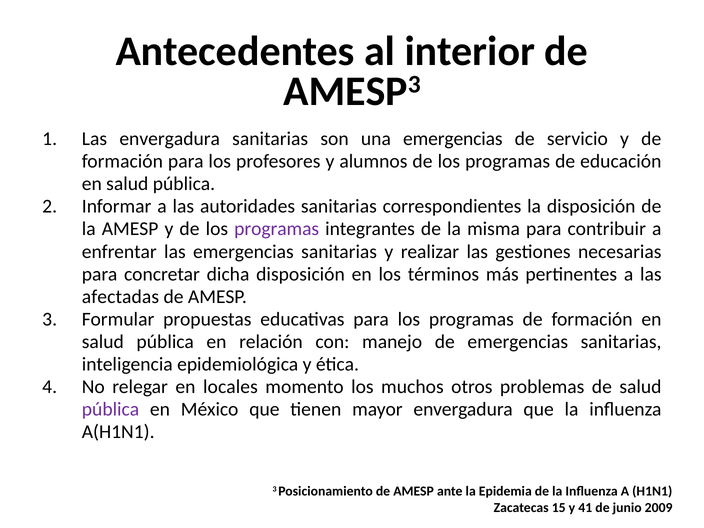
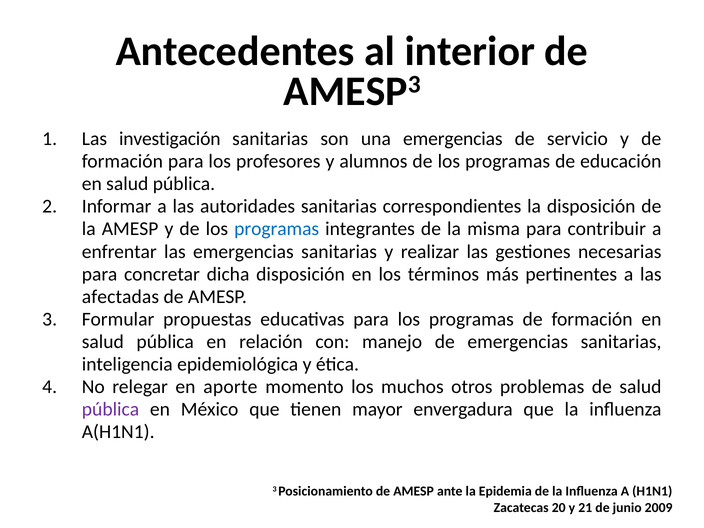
Las envergadura: envergadura -> investigación
programas at (277, 229) colour: purple -> blue
locales: locales -> aporte
15: 15 -> 20
41: 41 -> 21
